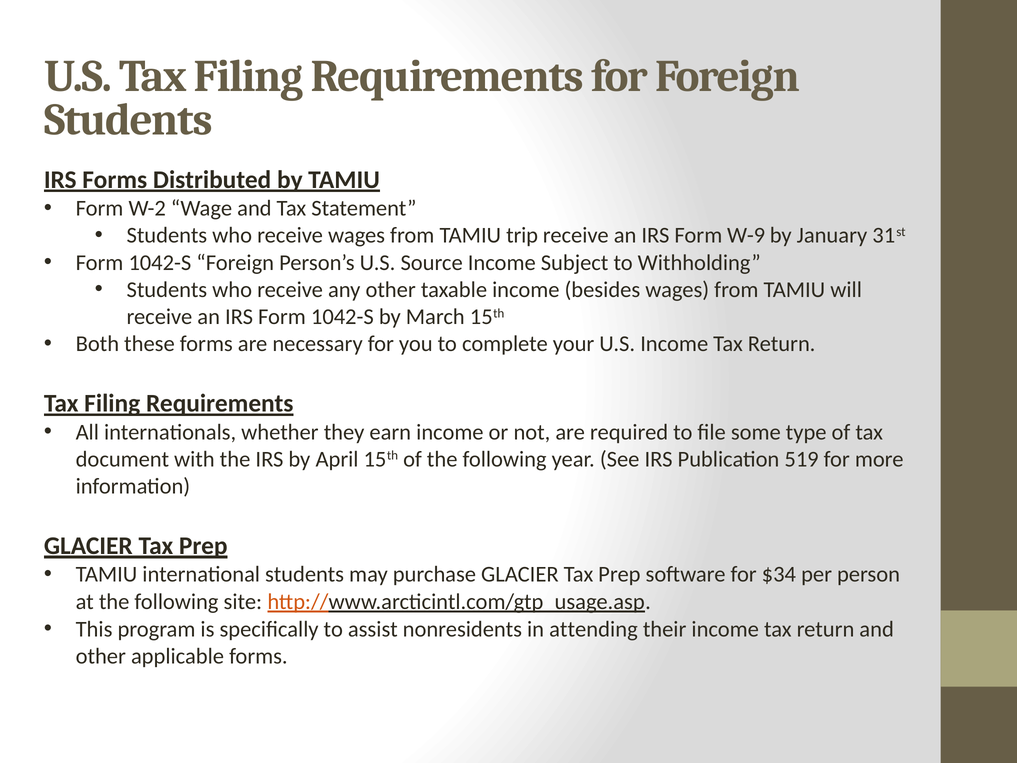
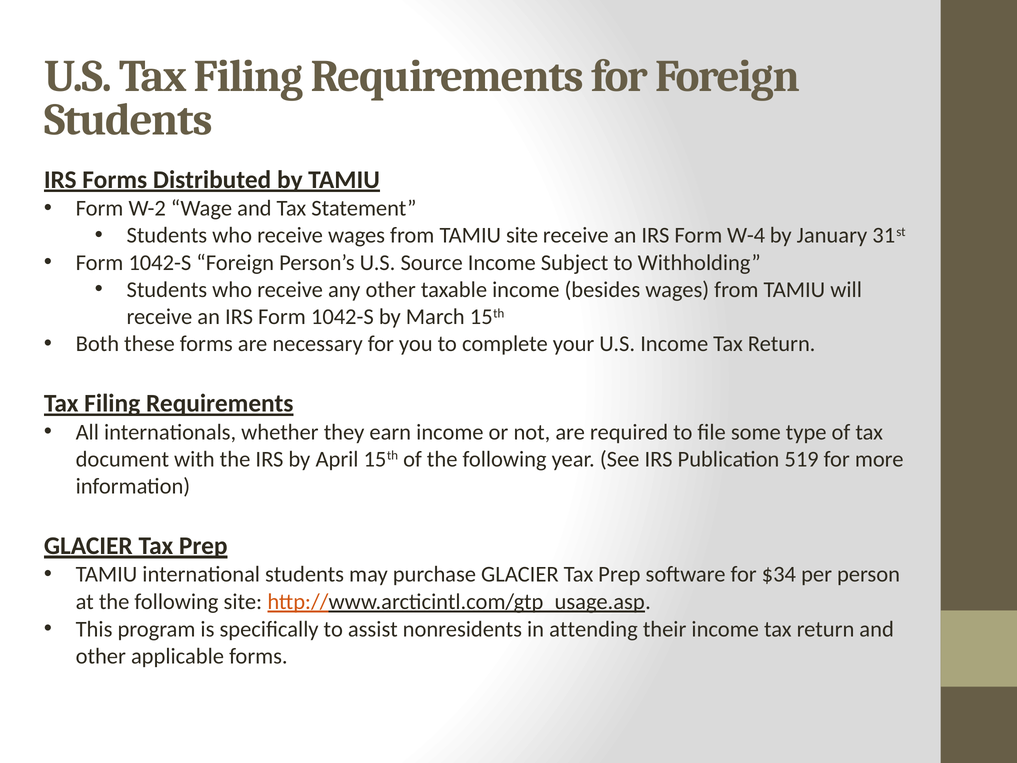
TAMIU trip: trip -> site
W-9: W-9 -> W-4
